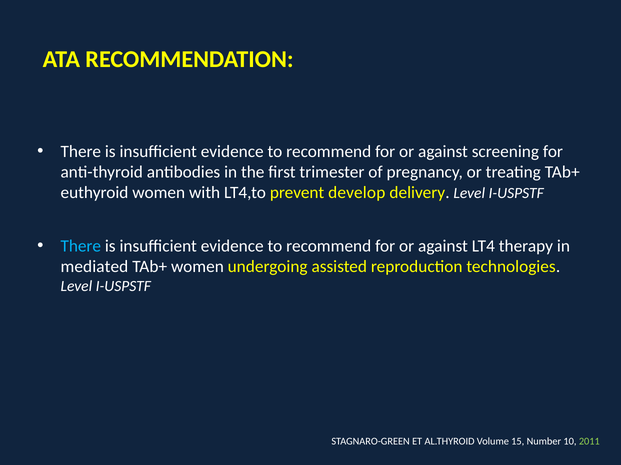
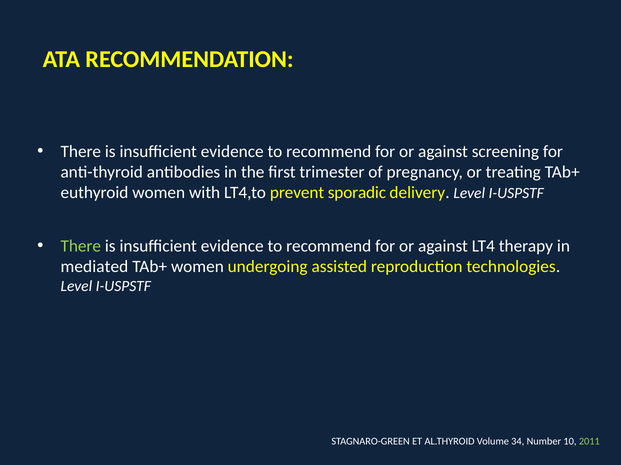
develop: develop -> sporadic
There at (81, 246) colour: light blue -> light green
15: 15 -> 34
